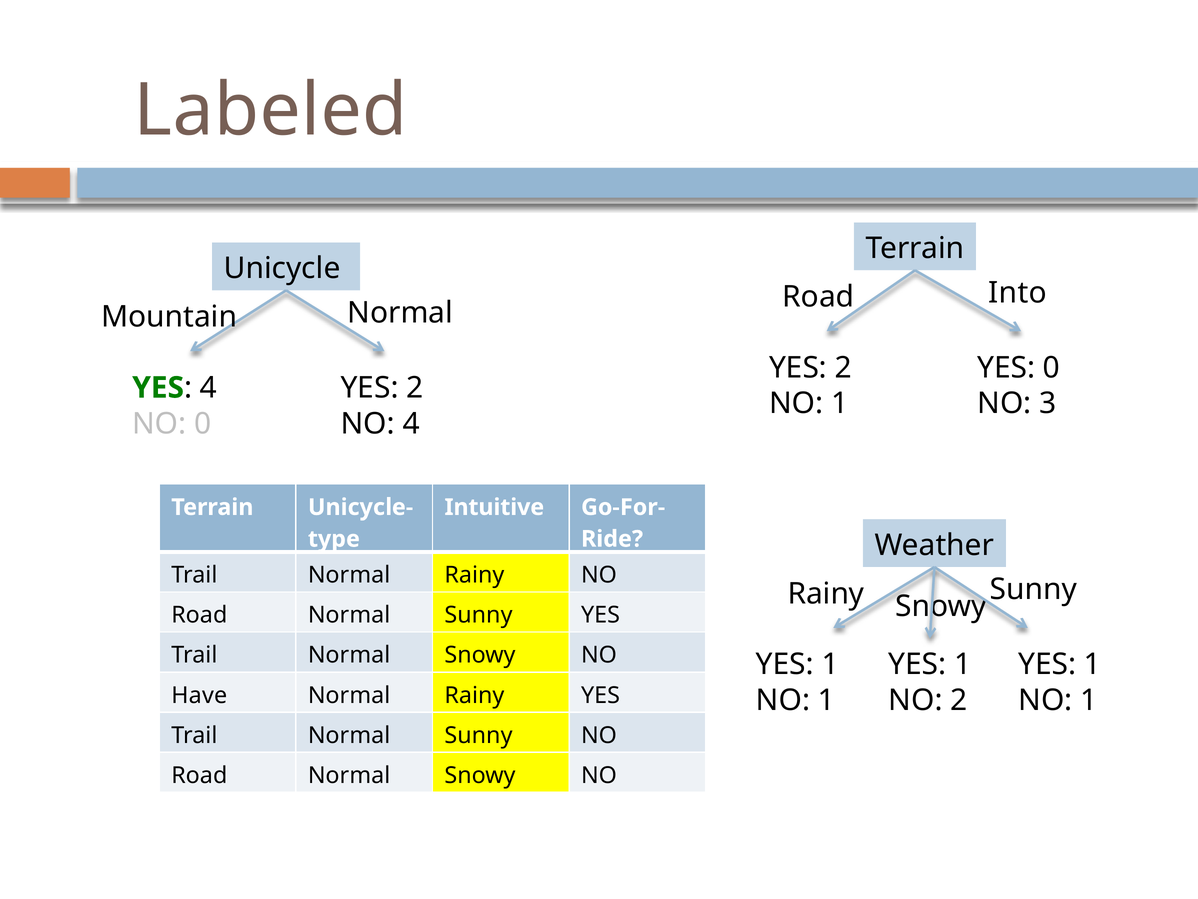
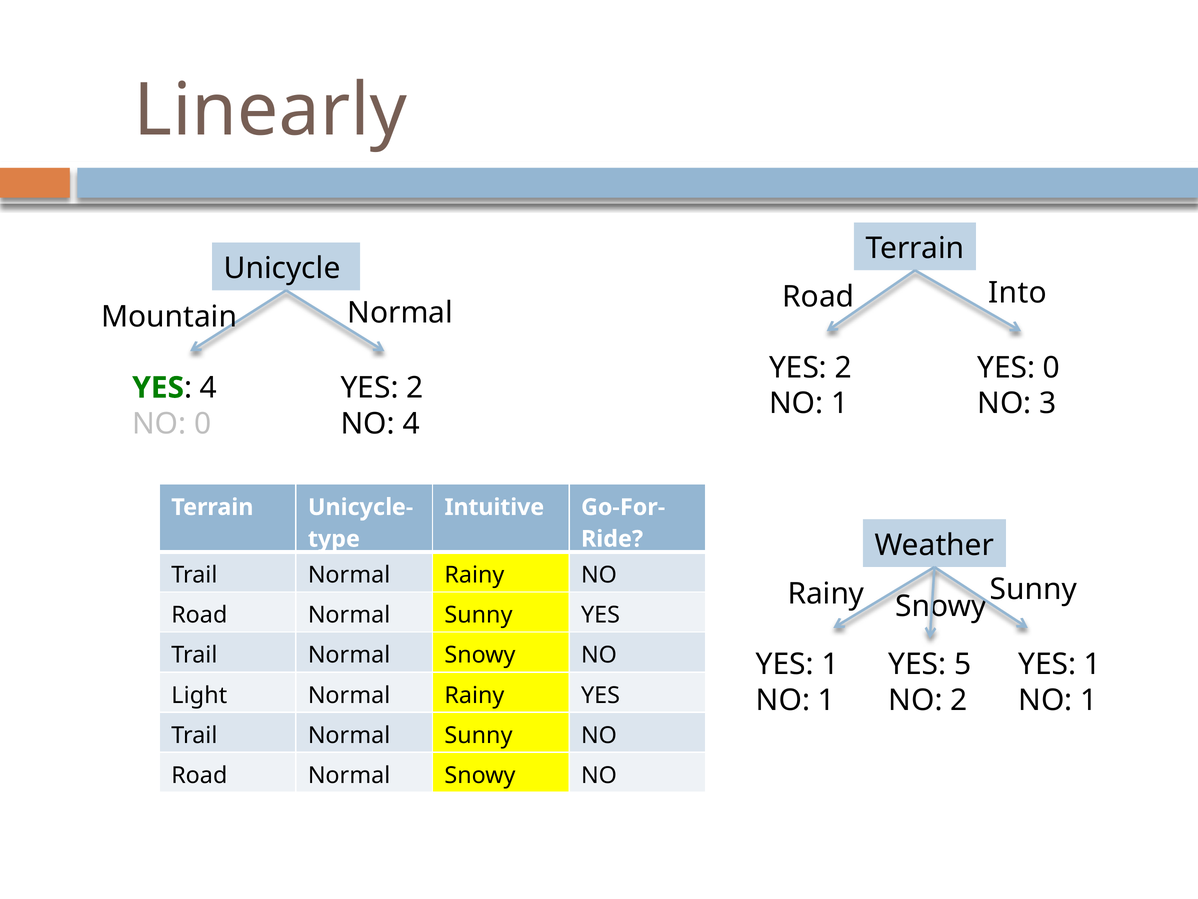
Labeled: Labeled -> Linearly
1 at (963, 664): 1 -> 5
Have: Have -> Light
